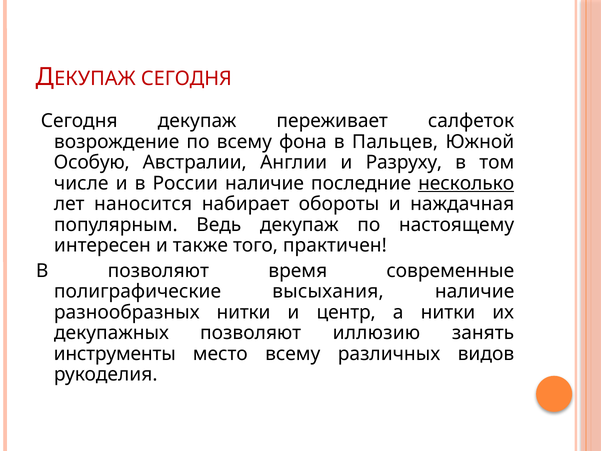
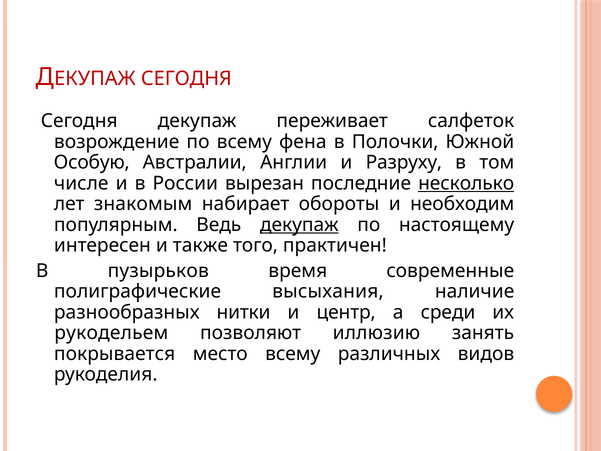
фона: фона -> фена
Пальцев: Пальцев -> Полочки
России наличие: наличие -> вырезан
наносится: наносится -> знакомым
наждачная: наждачная -> необходим
декупаж at (299, 225) underline: none -> present
В позволяют: позволяют -> пузырьков
а нитки: нитки -> среди
декупажных: декупажных -> рукодельем
инструменты: инструменты -> покрывается
